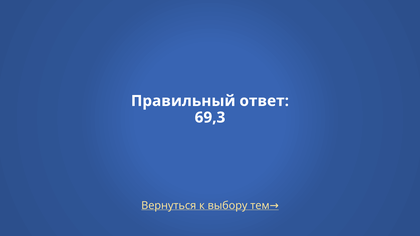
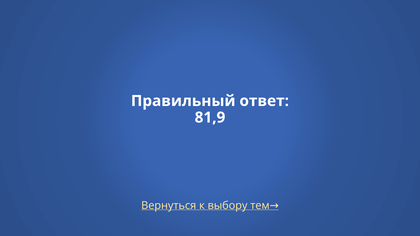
69,3: 69,3 -> 81,9
